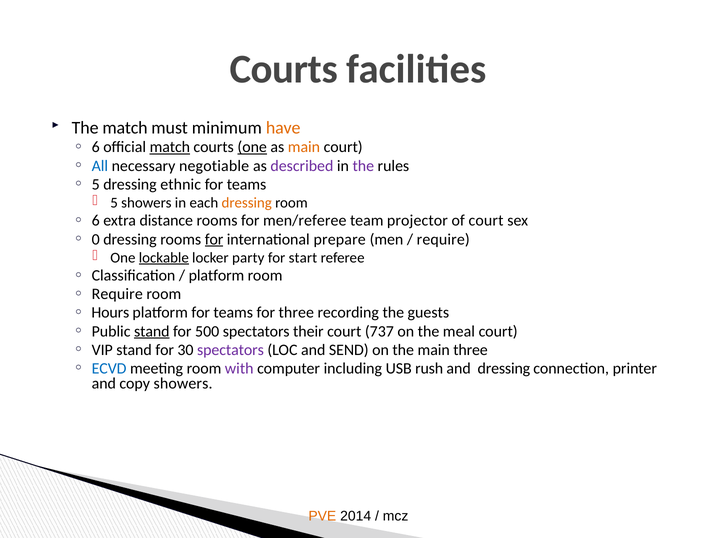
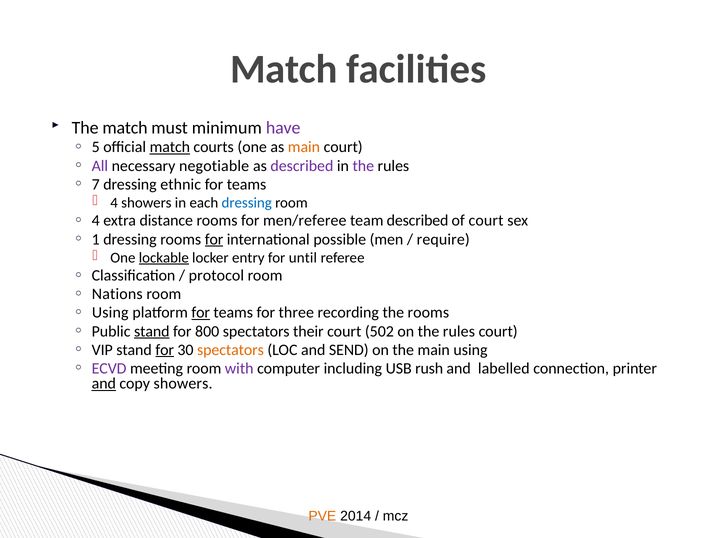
Courts at (284, 69): Courts -> Match
have colour: orange -> purple
6 at (96, 147): 6 -> 5
one at (252, 147) underline: present -> none
All colour: blue -> purple
5 at (96, 184): 5 -> 7
5 at (114, 203): 5 -> 4
dressing at (247, 203) colour: orange -> blue
6 at (96, 221): 6 -> 4
team projector: projector -> described
0: 0 -> 1
prepare: prepare -> possible
party: party -> entry
start: start -> until
platform at (217, 276): platform -> protocol
Require at (117, 294): Require -> Nations
Hours at (110, 313): Hours -> Using
for at (201, 313) underline: none -> present
the guests: guests -> rooms
500: 500 -> 800
737: 737 -> 502
on the meal: meal -> rules
for at (165, 350) underline: none -> present
spectators at (230, 350) colour: purple -> orange
main three: three -> using
ECVD colour: blue -> purple
and dressing: dressing -> labelled
and at (104, 384) underline: none -> present
